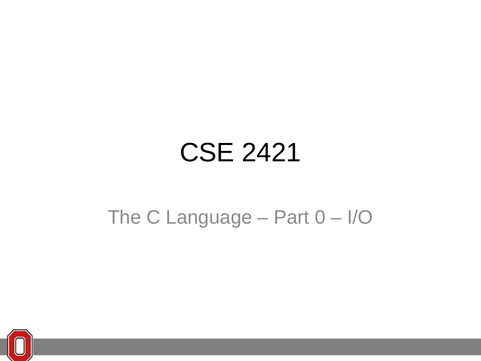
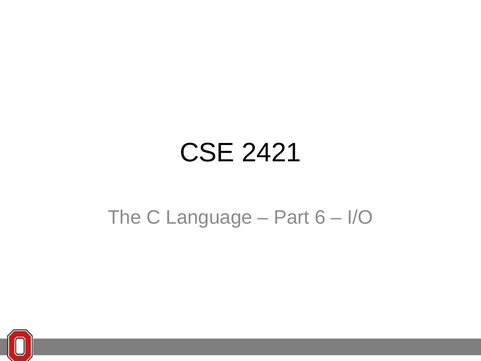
0: 0 -> 6
